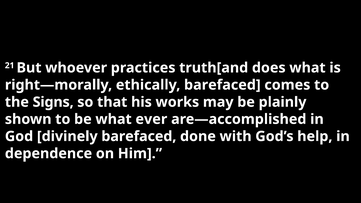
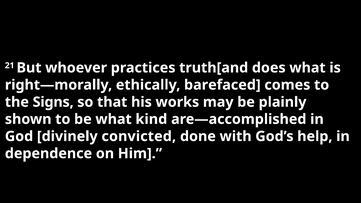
ever: ever -> kind
divinely barefaced: barefaced -> convicted
